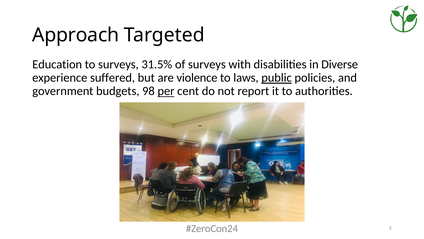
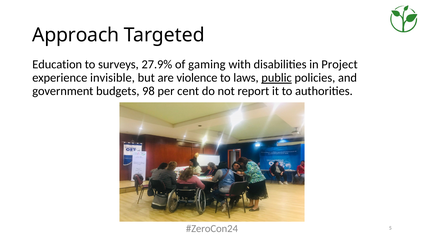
31.5%: 31.5% -> 27.9%
of surveys: surveys -> gaming
Diverse: Diverse -> Project
suffered: suffered -> invisible
per underline: present -> none
